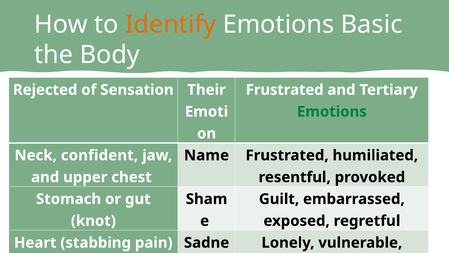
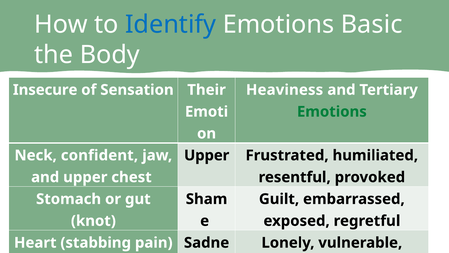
Identify colour: orange -> blue
Rejected at (45, 90): Rejected -> Insecure
Frustrated at (285, 90): Frustrated -> Heaviness
Name at (207, 155): Name -> Upper
